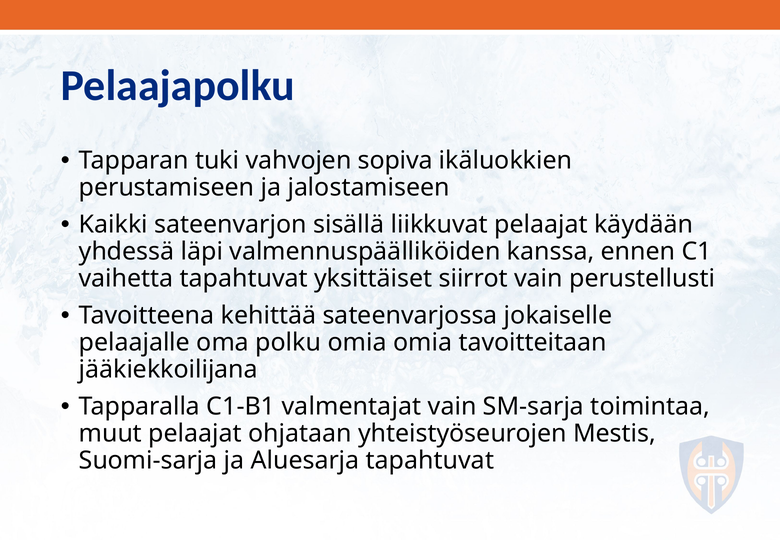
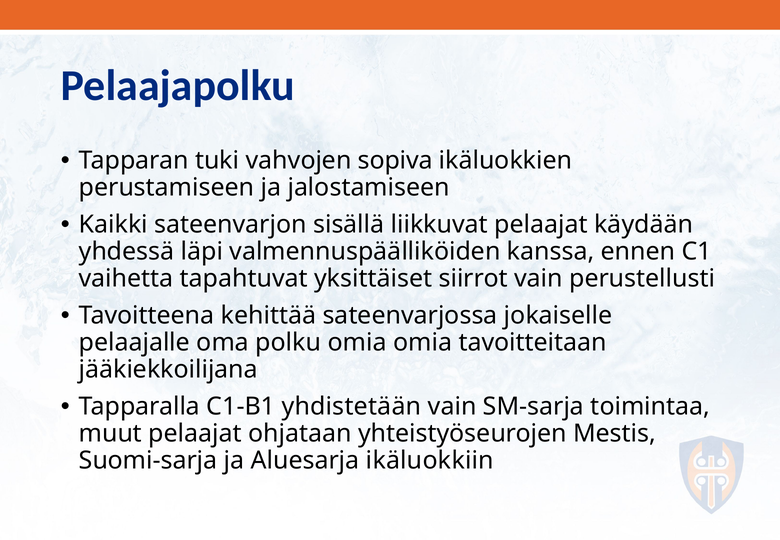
valmentajat: valmentajat -> yhdistetään
Aluesarja tapahtuvat: tapahtuvat -> ikäluokkiin
